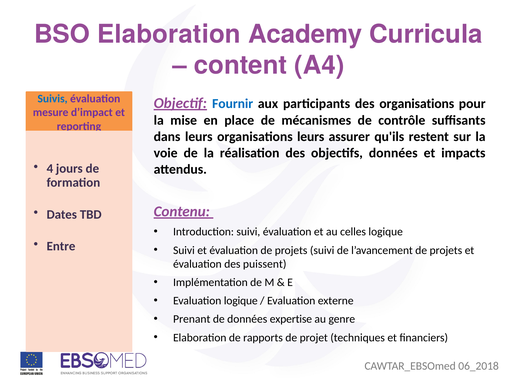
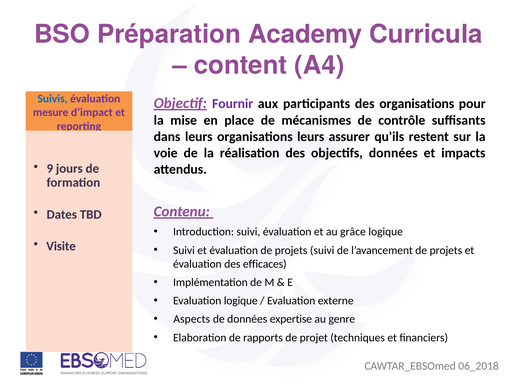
BSO Elaboration: Elaboration -> Préparation
Fournir colour: blue -> purple
4: 4 -> 9
celles: celles -> grâce
Entre: Entre -> Visite
puissent: puissent -> efficaces
Prenant: Prenant -> Aspects
